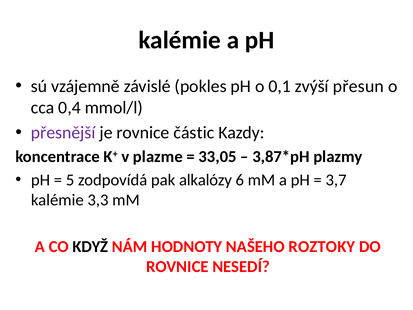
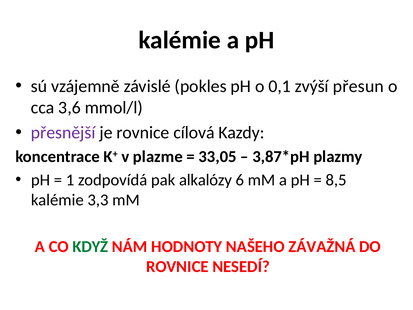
0,4: 0,4 -> 3,6
částic: částic -> cílová
5: 5 -> 1
3,7: 3,7 -> 8,5
KDYŽ colour: black -> green
ROZTOKY: ROZTOKY -> ZÁVAŽNÁ
